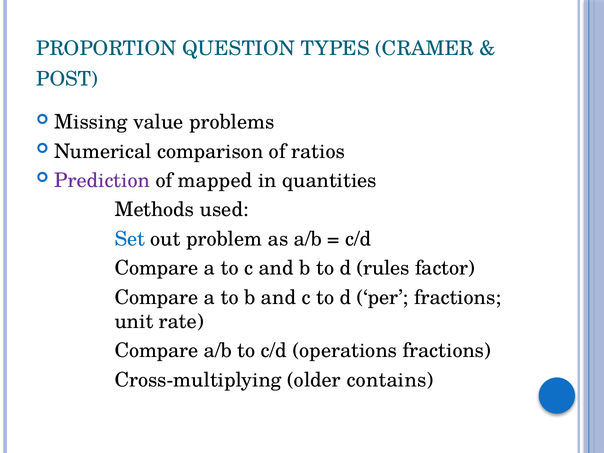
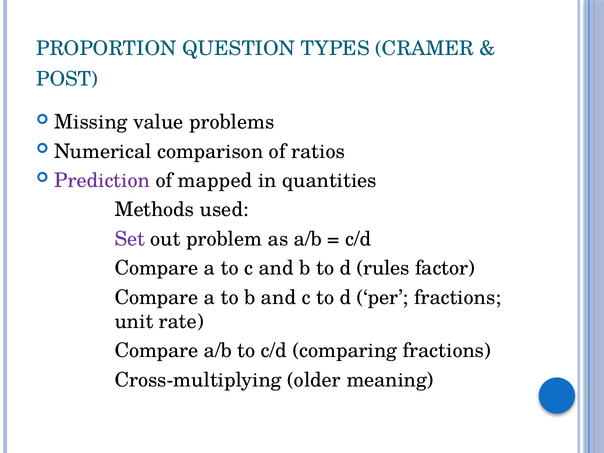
Set colour: blue -> purple
operations: operations -> comparing
contains: contains -> meaning
